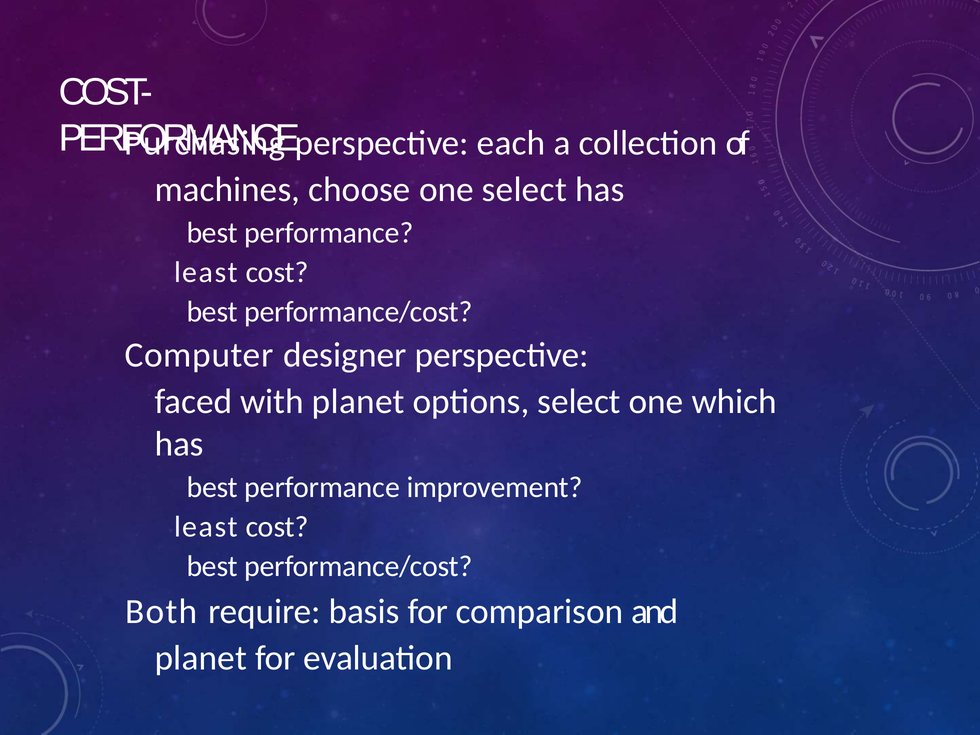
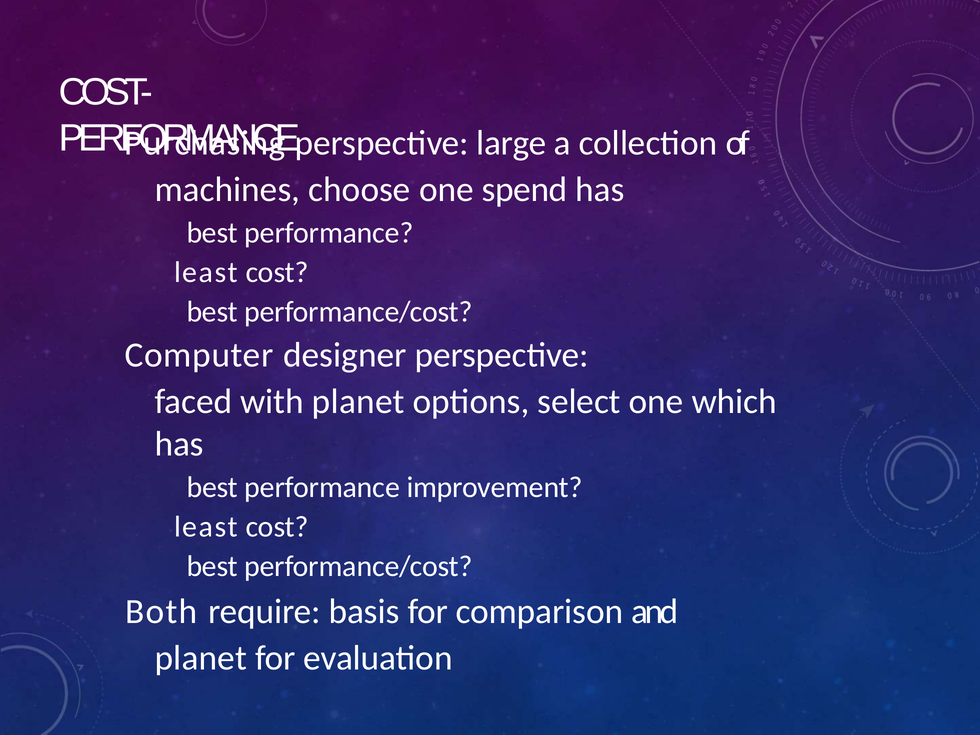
each: each -> large
one select: select -> spend
